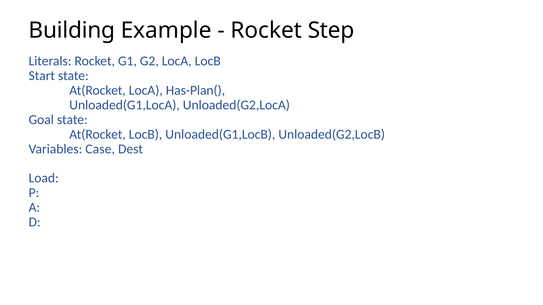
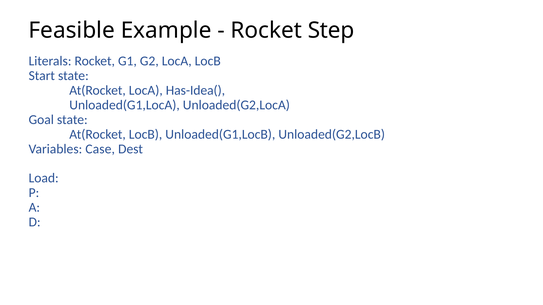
Building: Building -> Feasible
Has-Plan(: Has-Plan( -> Has-Idea(
